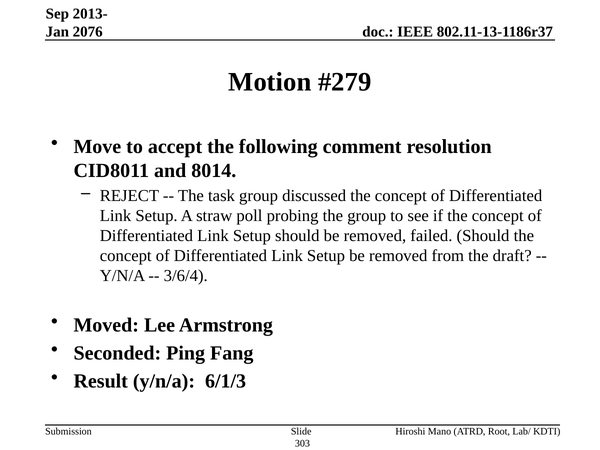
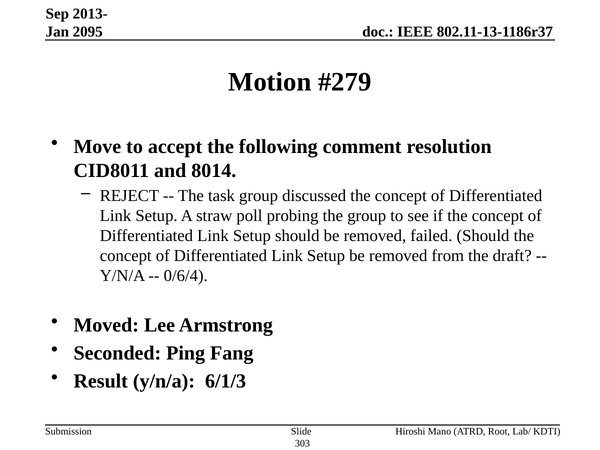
2076: 2076 -> 2095
3/6/4: 3/6/4 -> 0/6/4
